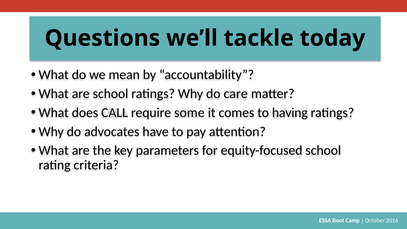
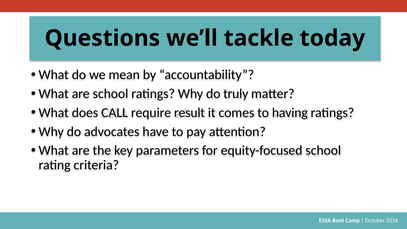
care: care -> truly
some: some -> result
